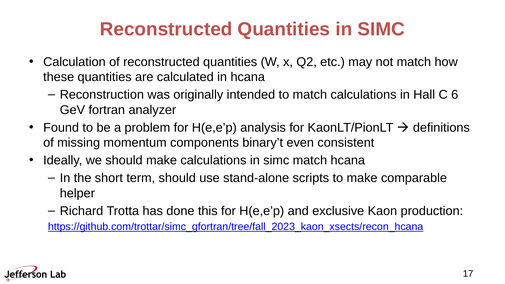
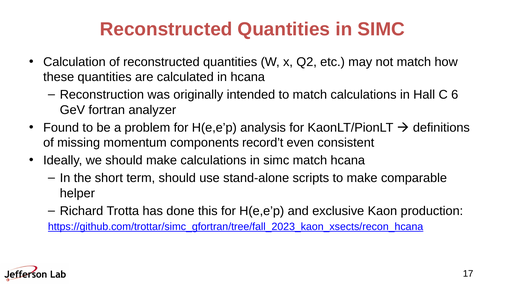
binary’t: binary’t -> record’t
